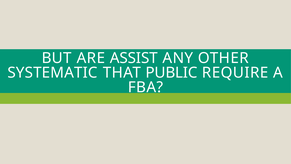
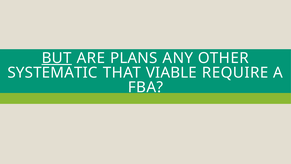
BUT underline: none -> present
ASSIST: ASSIST -> PLANS
PUBLIC: PUBLIC -> VIABLE
